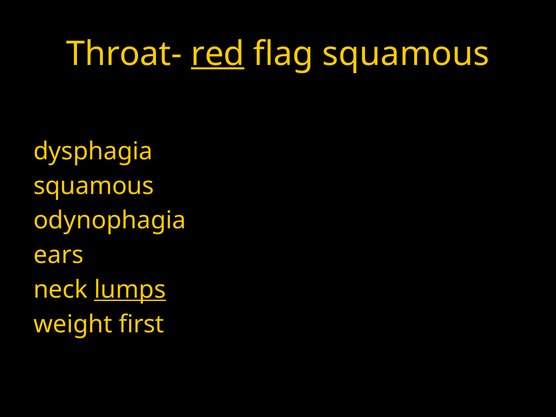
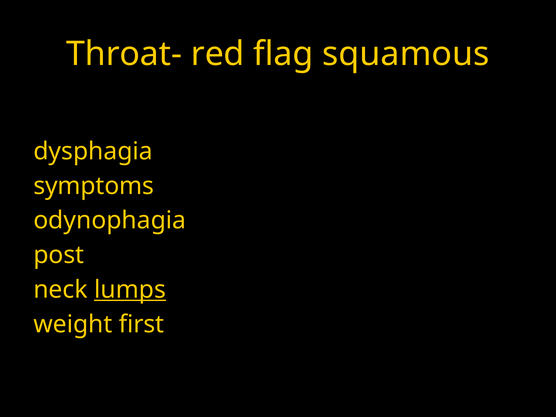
red underline: present -> none
squamous at (94, 186): squamous -> symptoms
ears: ears -> post
